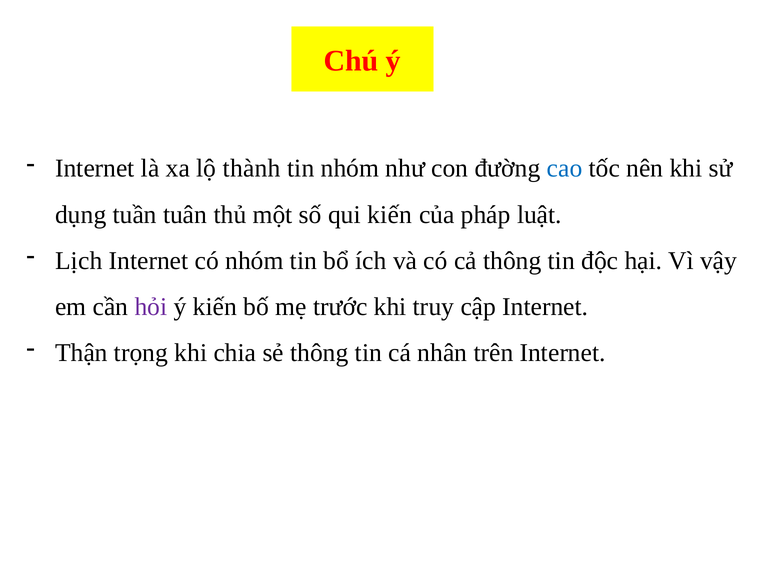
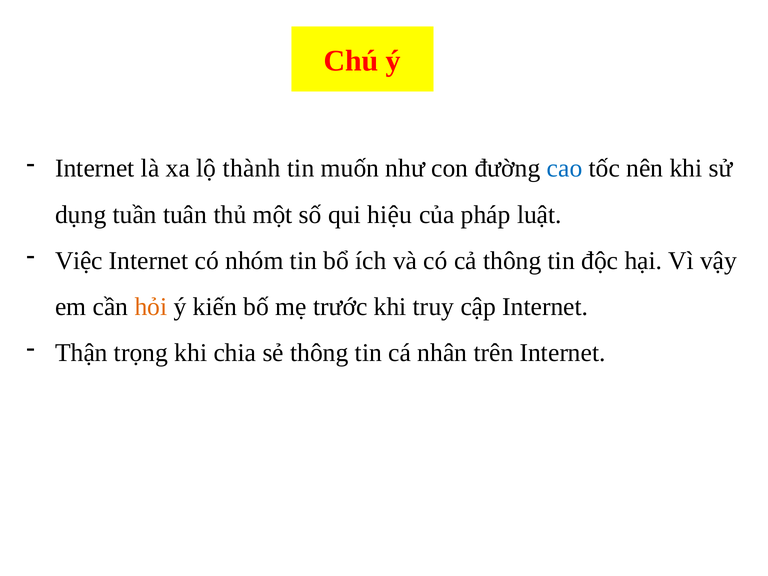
tin nhóm: nhóm -> muốn
qui kiến: kiến -> hiệu
Lịch: Lịch -> Việc
hỏi colour: purple -> orange
